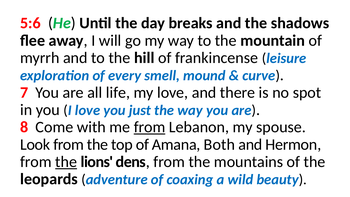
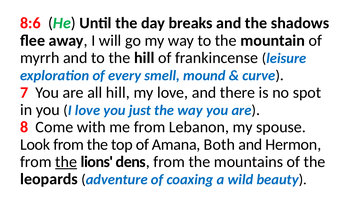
5:6: 5:6 -> 8:6
all life: life -> hill
from at (150, 127) underline: present -> none
